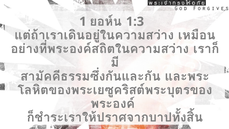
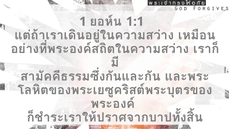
1:3: 1:3 -> 1:1
